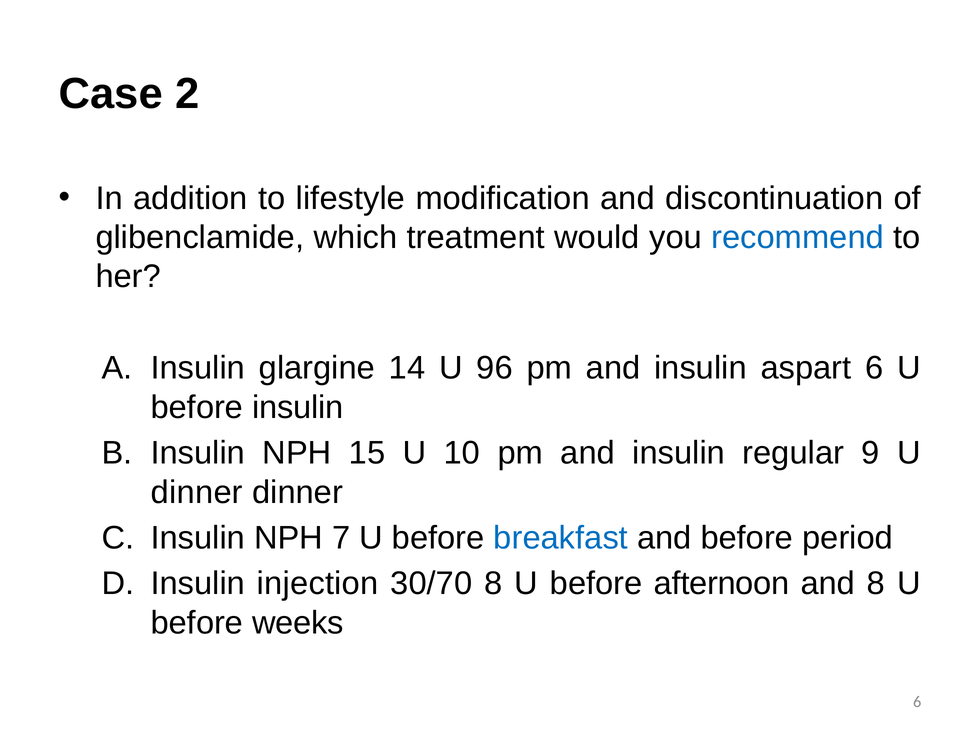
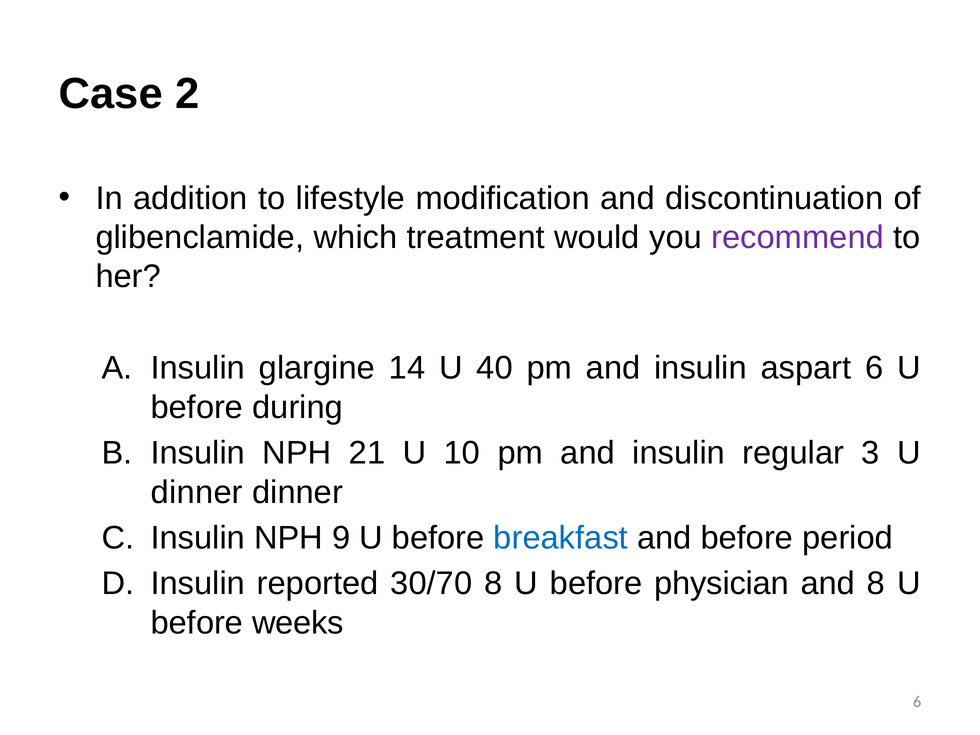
recommend colour: blue -> purple
96: 96 -> 40
before insulin: insulin -> during
15: 15 -> 21
9: 9 -> 3
7: 7 -> 9
injection: injection -> reported
afternoon: afternoon -> physician
